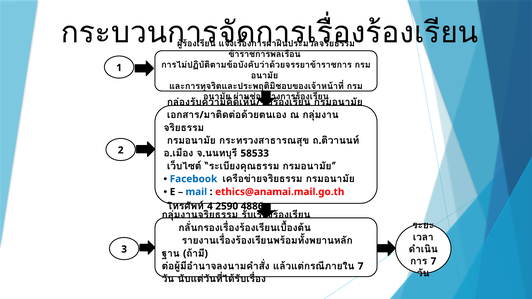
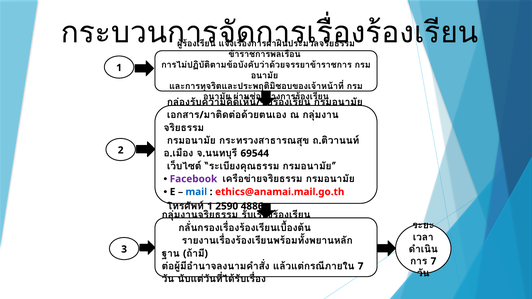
58533: 58533 -> 69544
Facebook colour: blue -> purple
4 at (210, 206): 4 -> 1
